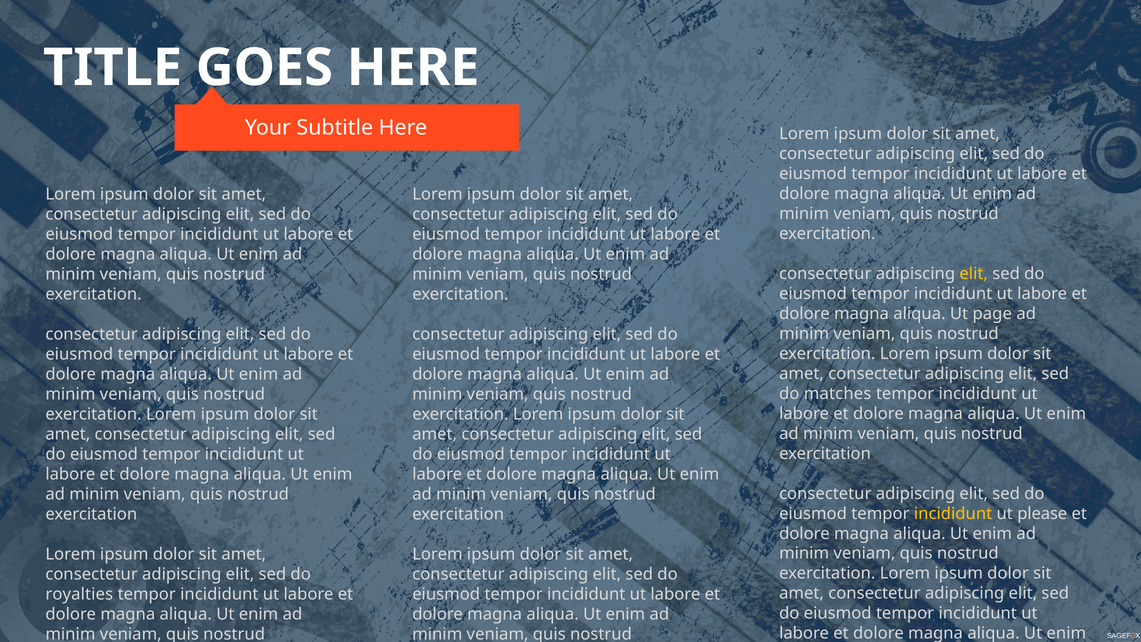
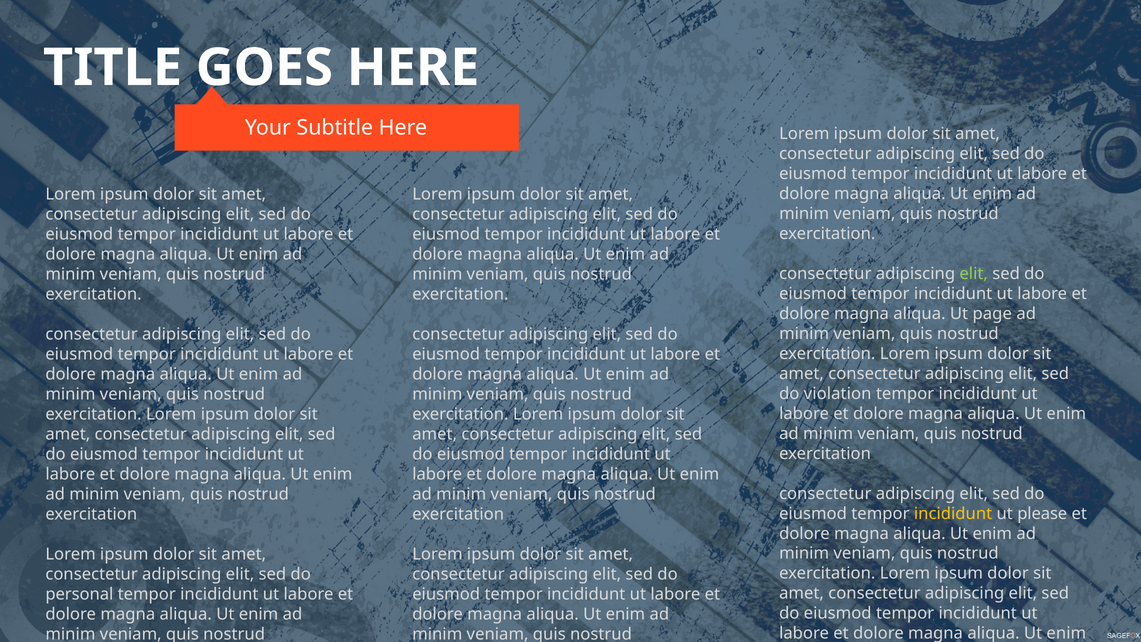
elit at (974, 274) colour: yellow -> light green
matches: matches -> violation
royalties: royalties -> personal
